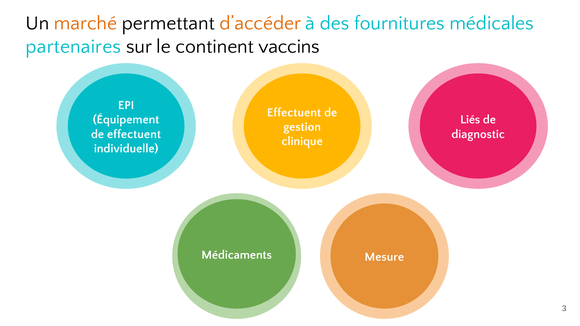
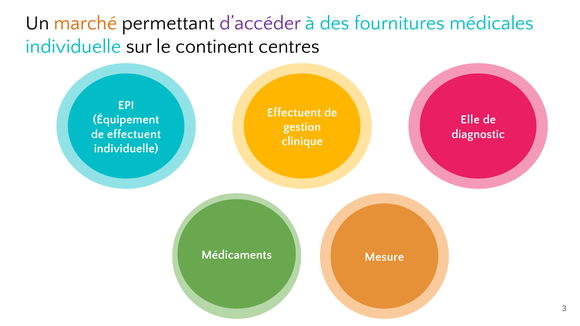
d’accéder colour: orange -> purple
partenaires at (73, 46): partenaires -> individuelle
vaccins: vaccins -> centres
Liés: Liés -> Elle
